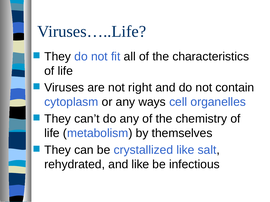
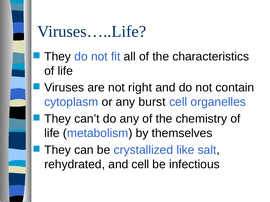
ways: ways -> burst
and like: like -> cell
